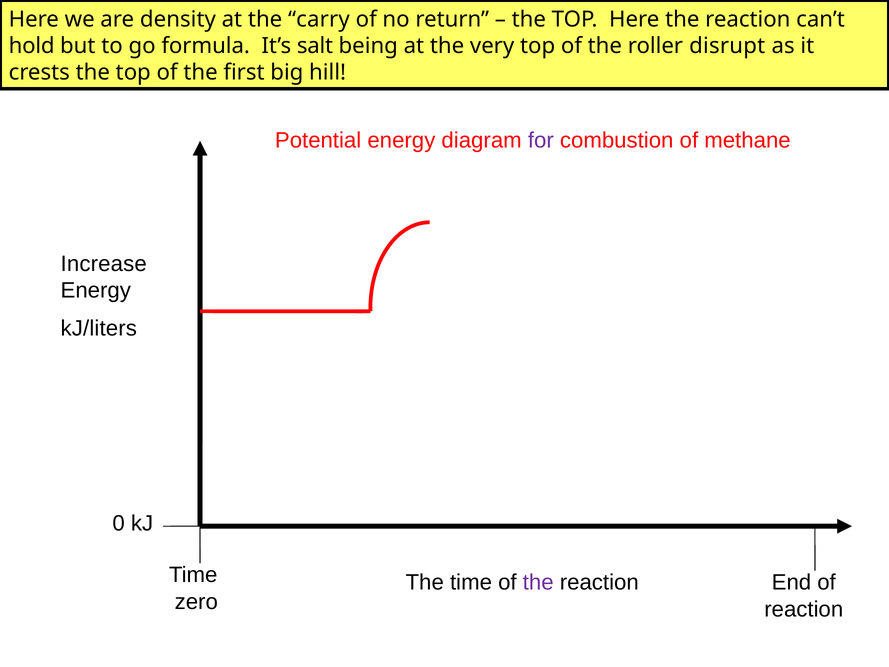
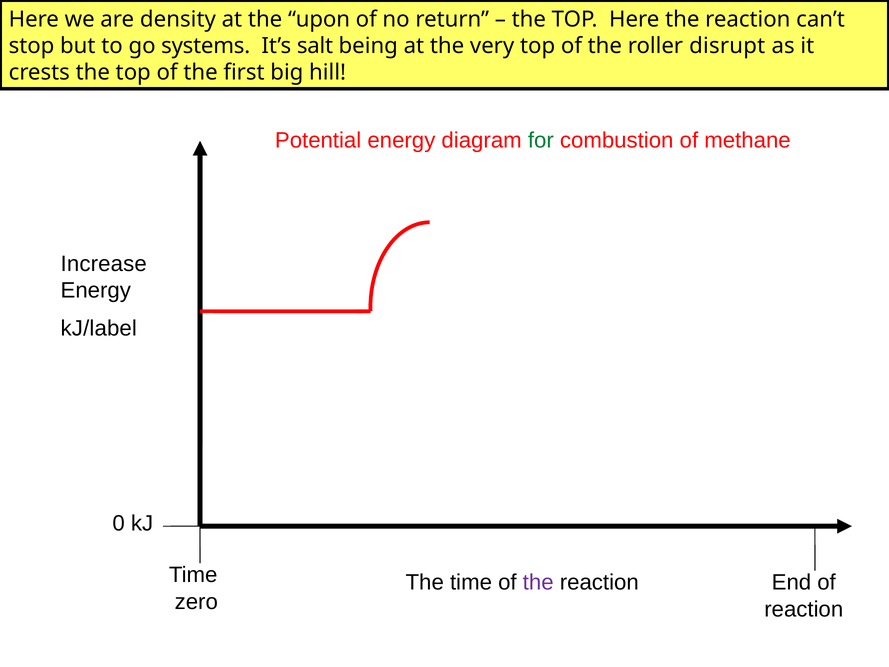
carry: carry -> upon
hold: hold -> stop
formula: formula -> systems
for colour: purple -> green
kJ/liters: kJ/liters -> kJ/label
